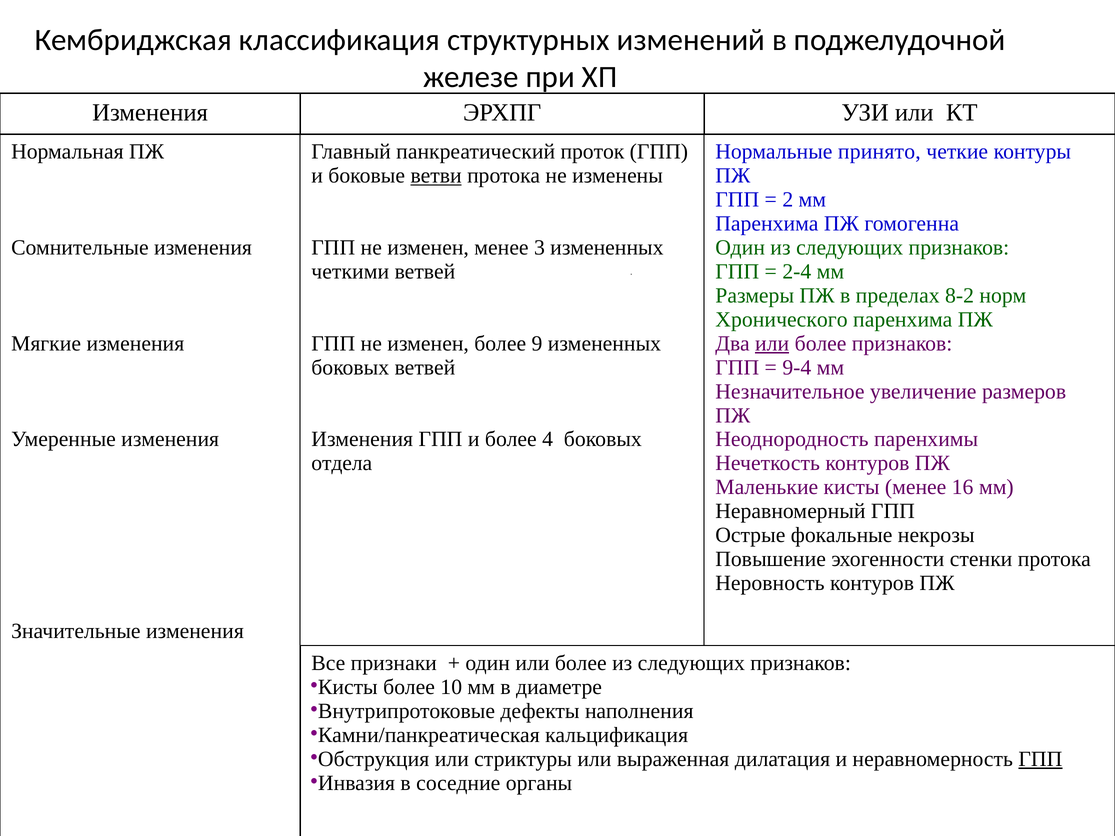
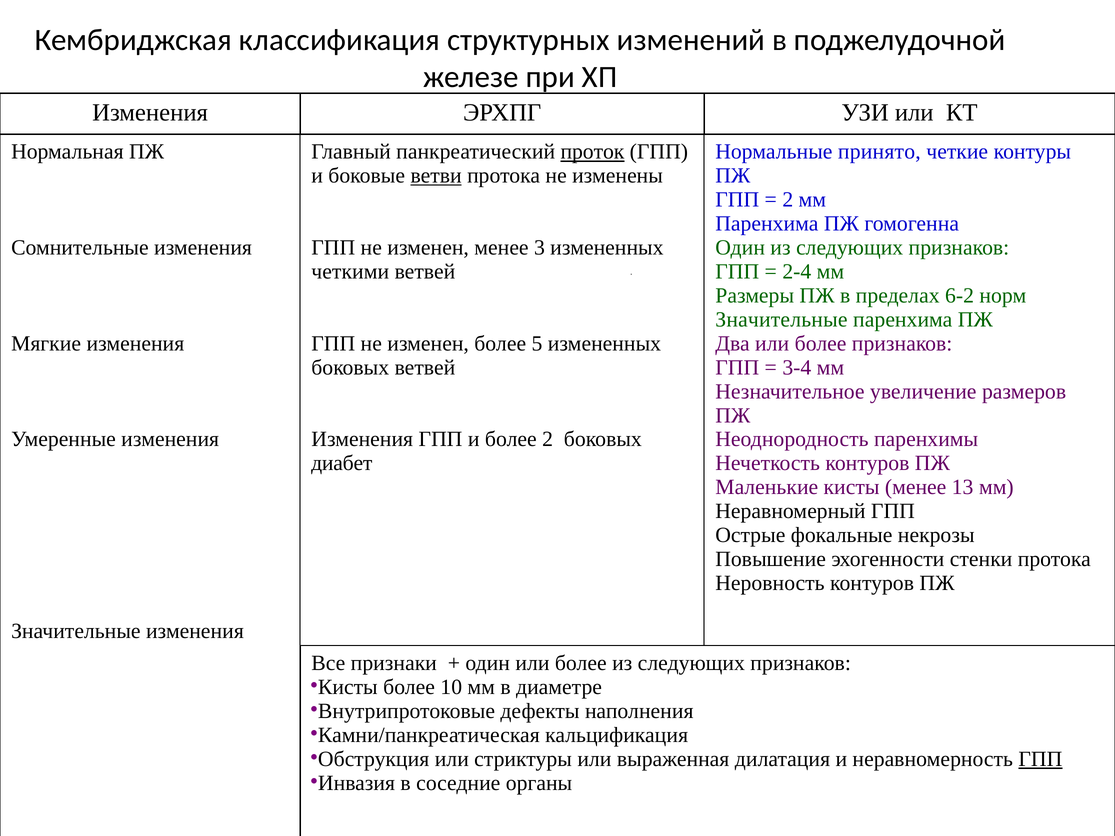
проток underline: none -> present
8-2: 8-2 -> 6-2
Хронического at (781, 320): Хронического -> Значительные
9: 9 -> 5
или at (772, 344) underline: present -> none
9-4: 9-4 -> 3-4
более 4: 4 -> 2
отдела: отдела -> диабет
16: 16 -> 13
